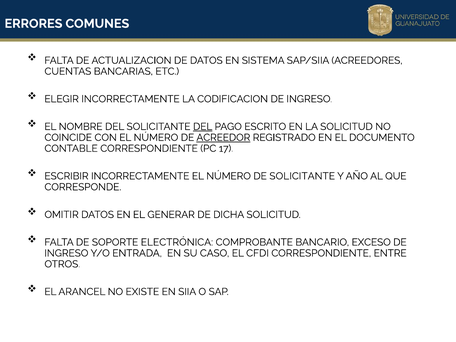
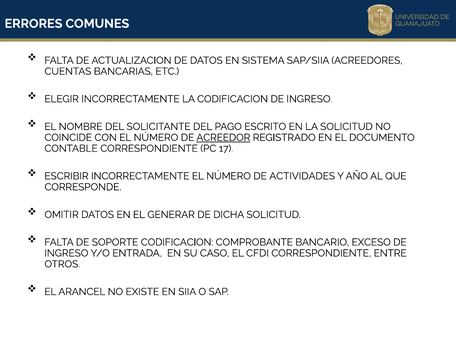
DEL at (203, 127) underline: present -> none
DE SOLICITANTE: SOLICITANTE -> ACTIVIDADES
SOPORTE ELECTRÓNICA: ELECTRÓNICA -> CODIFICACION
